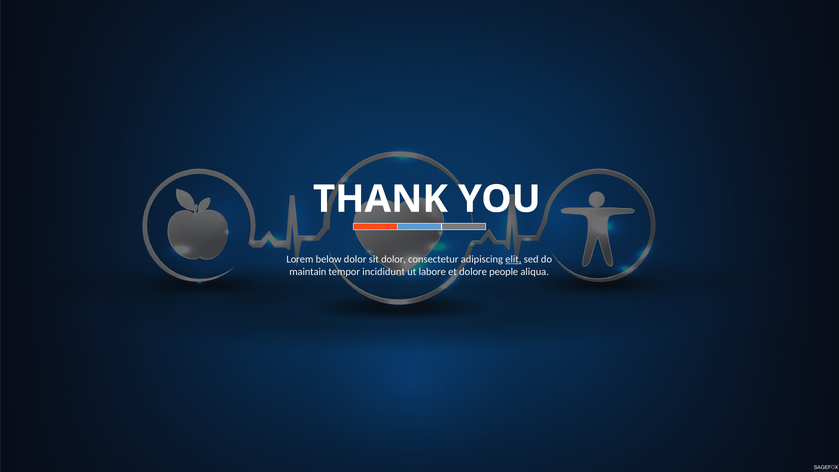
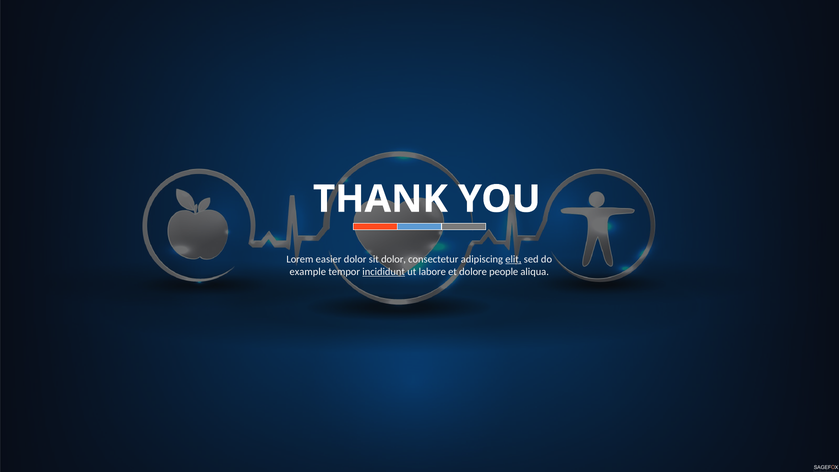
below: below -> easier
maintain: maintain -> example
incididunt underline: none -> present
